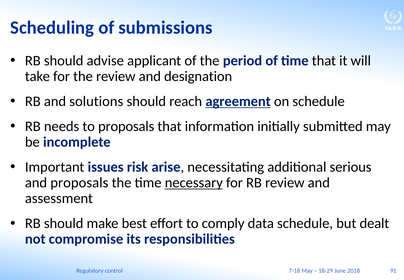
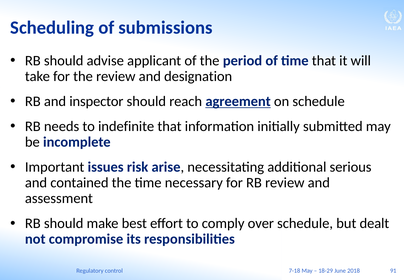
solutions: solutions -> inspector
to proposals: proposals -> indefinite
and proposals: proposals -> contained
necessary underline: present -> none
data: data -> over
